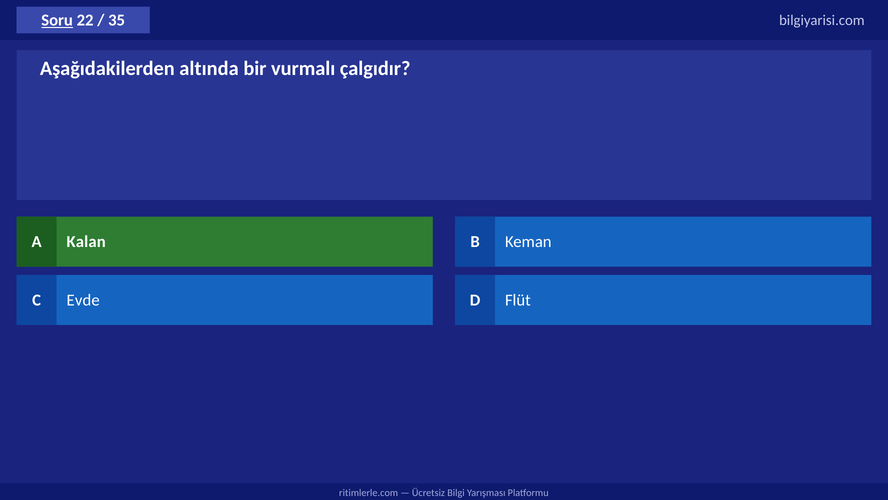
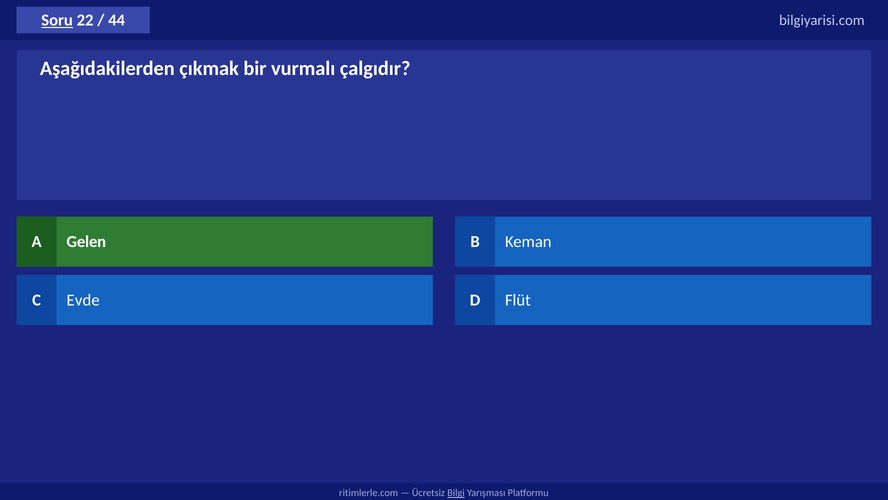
35: 35 -> 44
altında: altında -> çıkmak
Kalan: Kalan -> Gelen
Bilgi underline: none -> present
